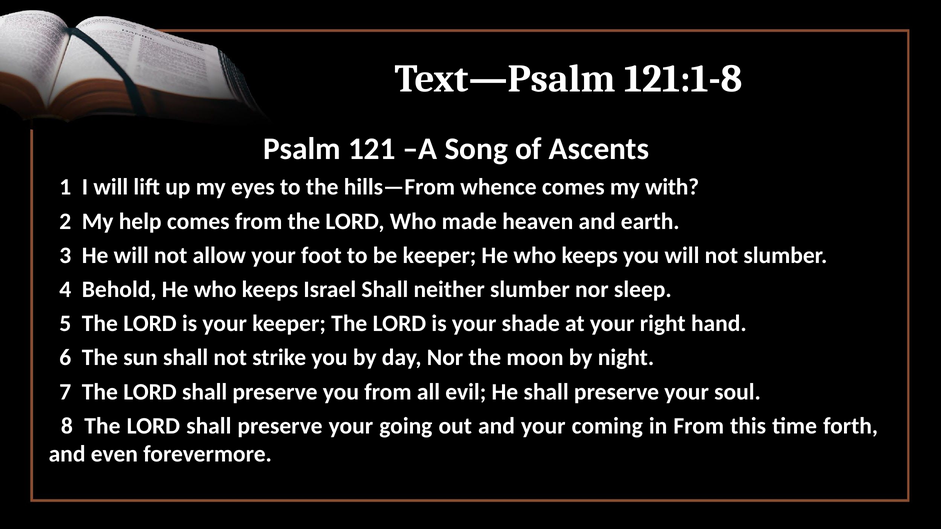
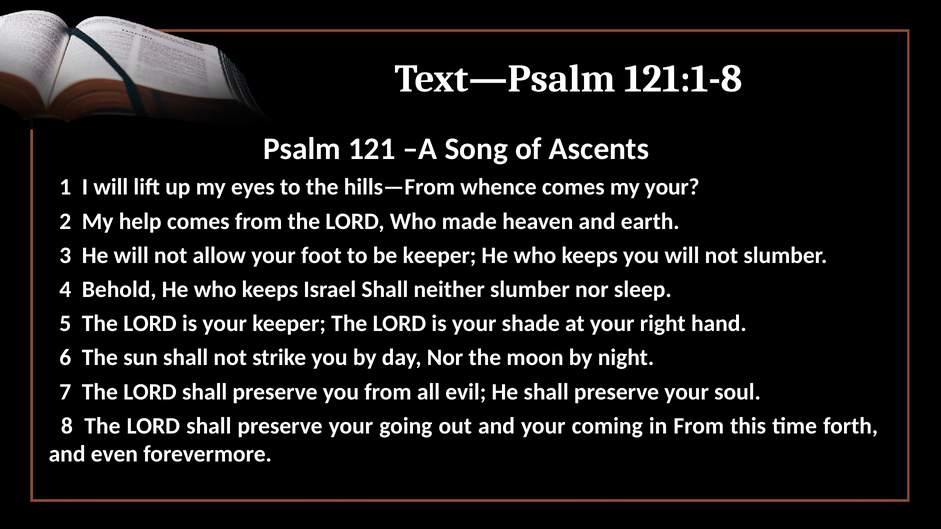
my with: with -> your
